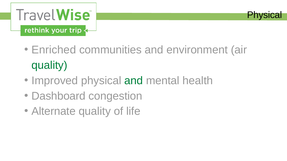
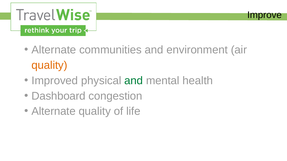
Physical at (265, 15): Physical -> Improve
Enriched at (54, 50): Enriched -> Alternate
quality at (50, 65) colour: green -> orange
